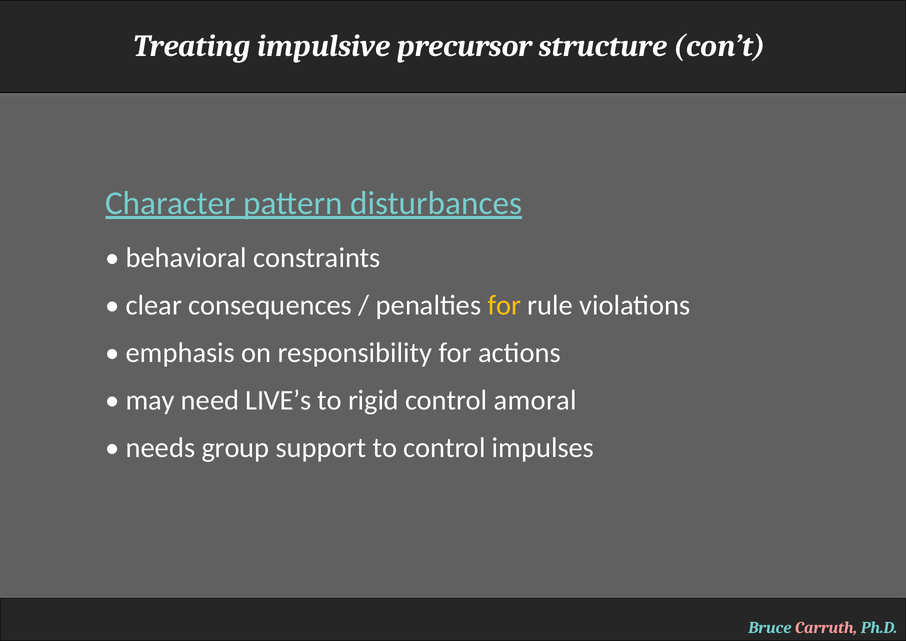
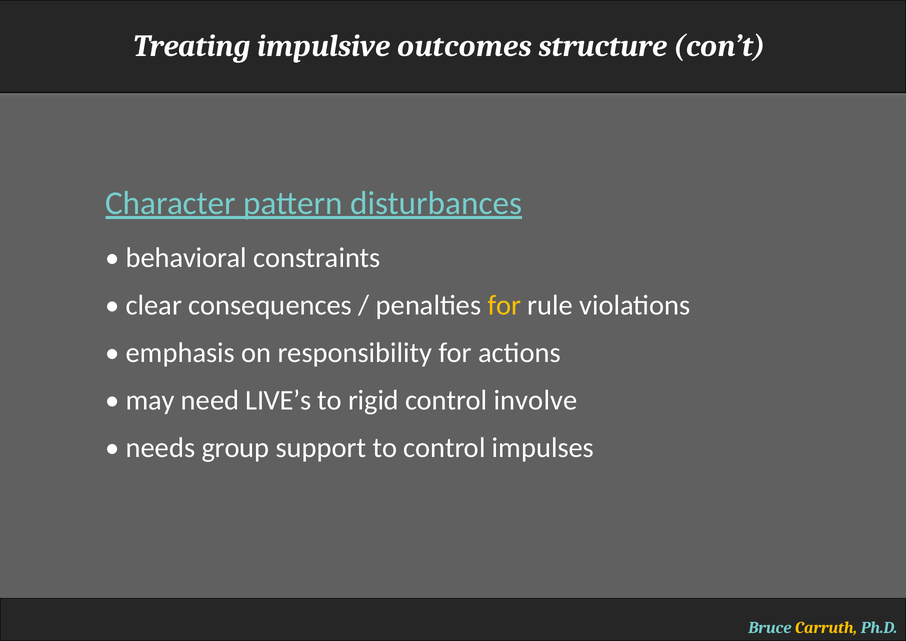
precursor: precursor -> outcomes
amoral: amoral -> involve
Carruth colour: pink -> yellow
